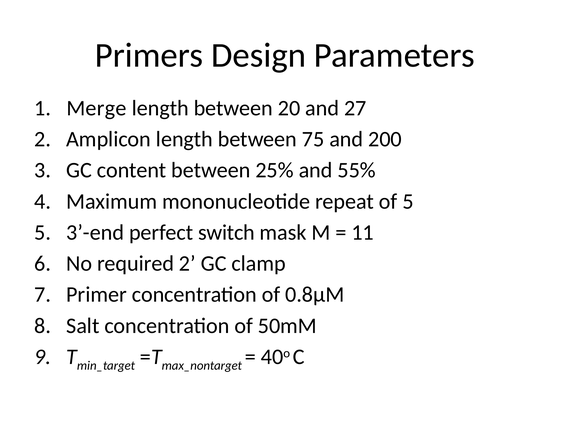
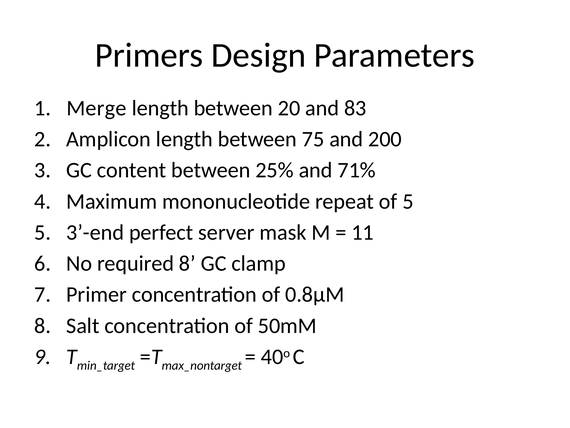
27: 27 -> 83
55%: 55% -> 71%
switch: switch -> server
required 2: 2 -> 8
